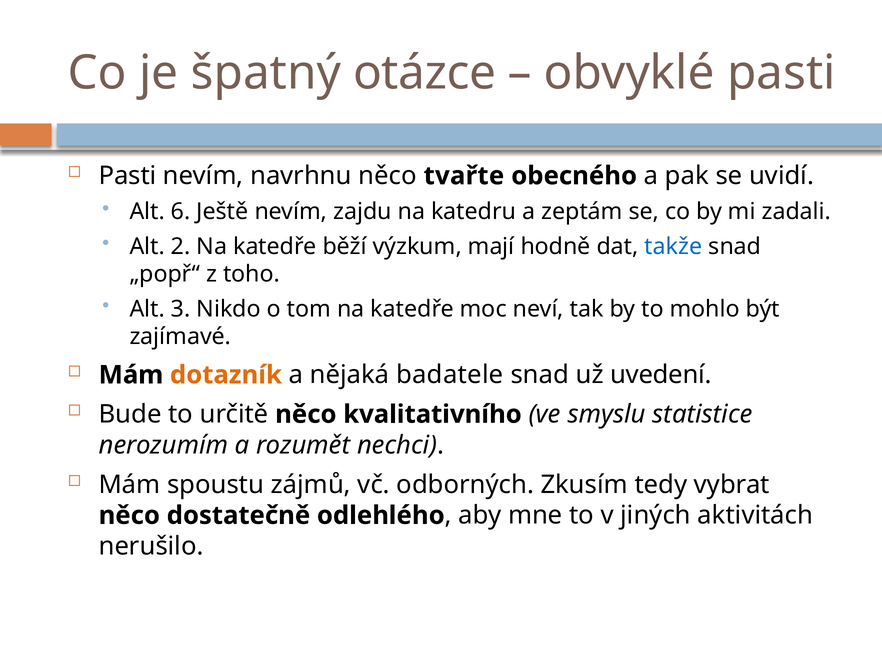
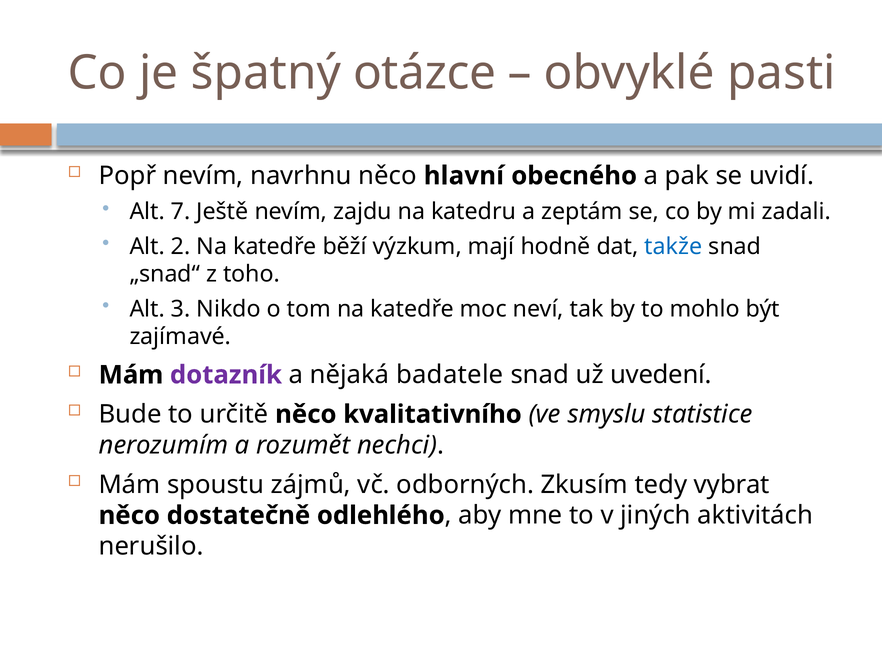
Pasti at (128, 176): Pasti -> Popř
tvařte: tvařte -> hlavní
6: 6 -> 7
„popř“: „popř“ -> „snad“
dotazník colour: orange -> purple
